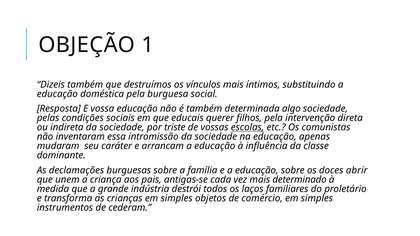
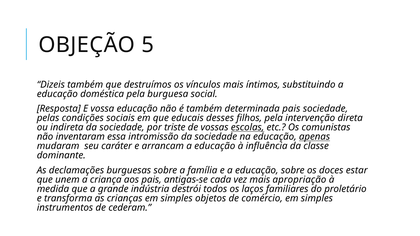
1: 1 -> 5
determinada algo: algo -> pais
querer: querer -> desses
apenas underline: none -> present
abrir: abrir -> estar
determinado: determinado -> apropriação
